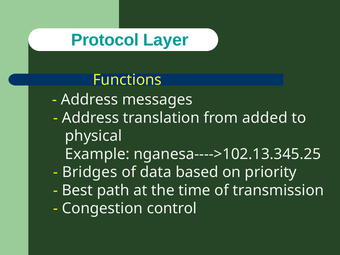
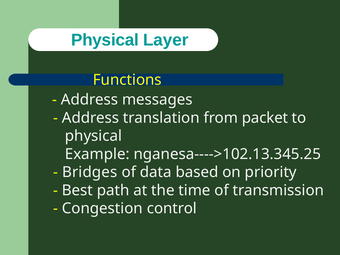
Protocol at (105, 40): Protocol -> Physical
added: added -> packet
